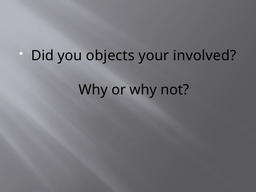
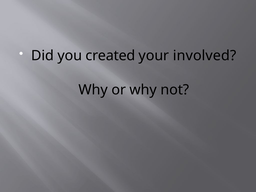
objects: objects -> created
